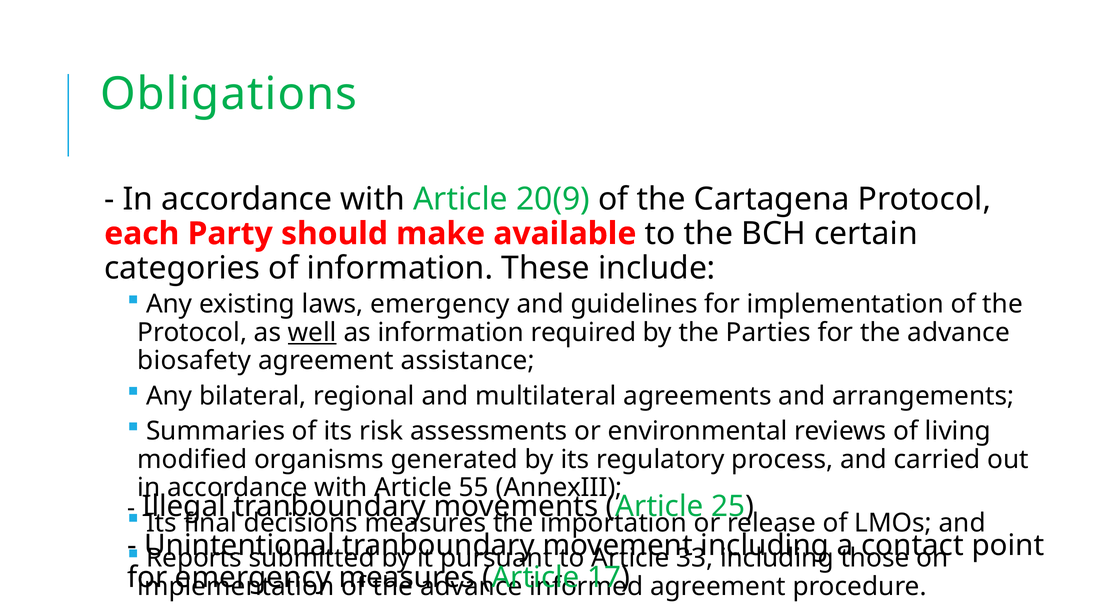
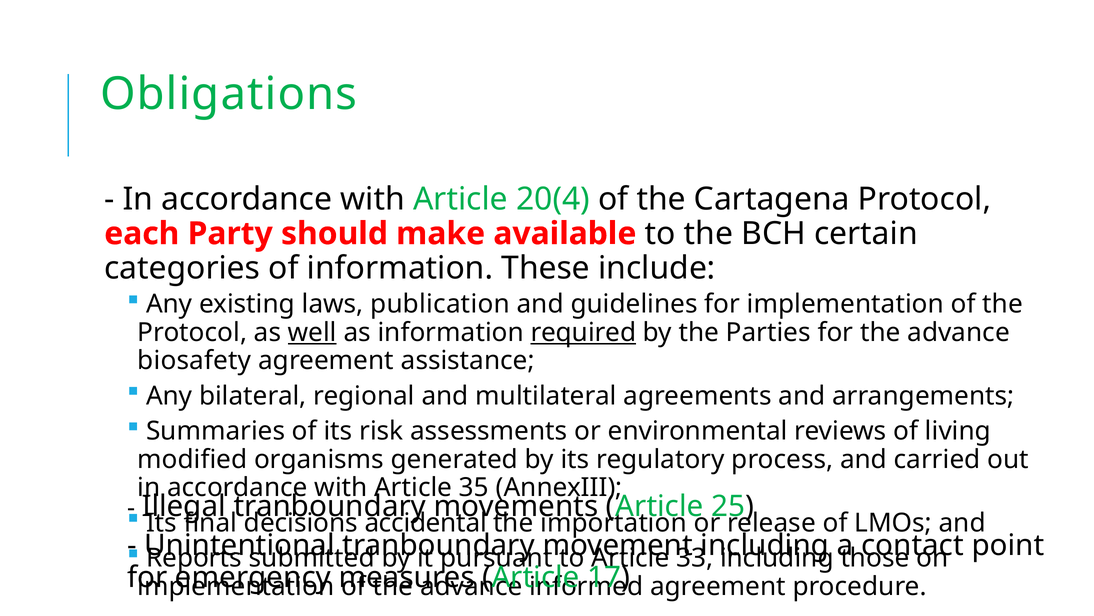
20(9: 20(9 -> 20(4
laws emergency: emergency -> publication
required underline: none -> present
55: 55 -> 35
measures at (425, 522): measures -> accidental
